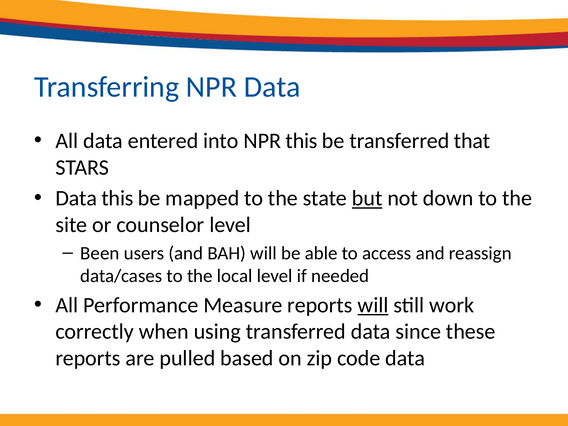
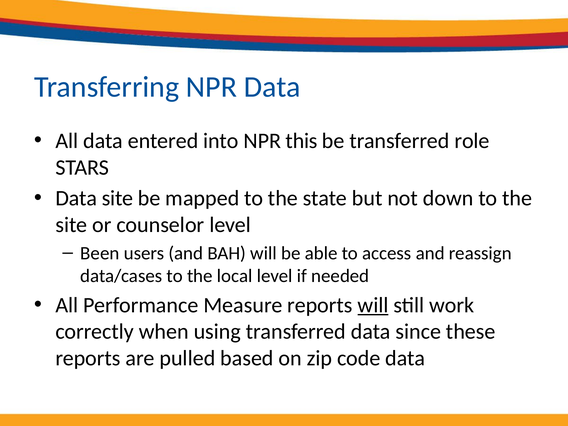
that: that -> role
Data this: this -> site
but underline: present -> none
